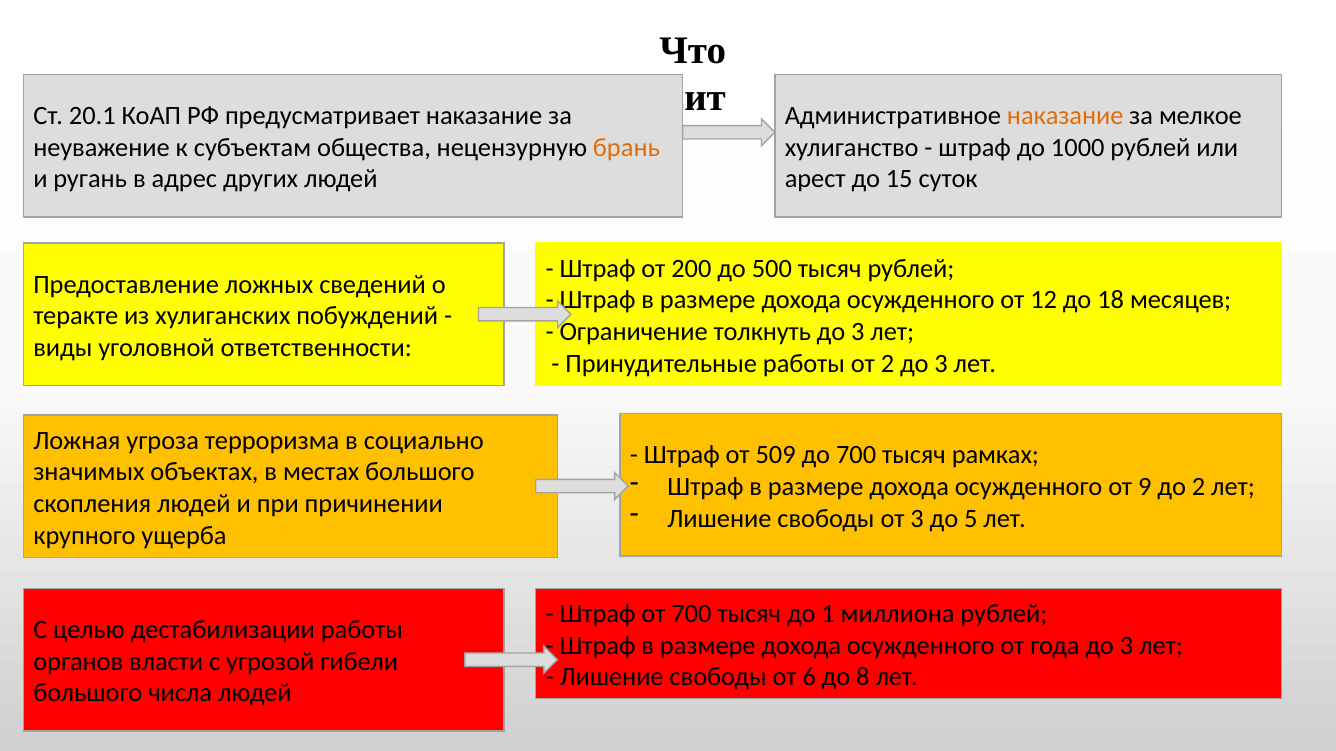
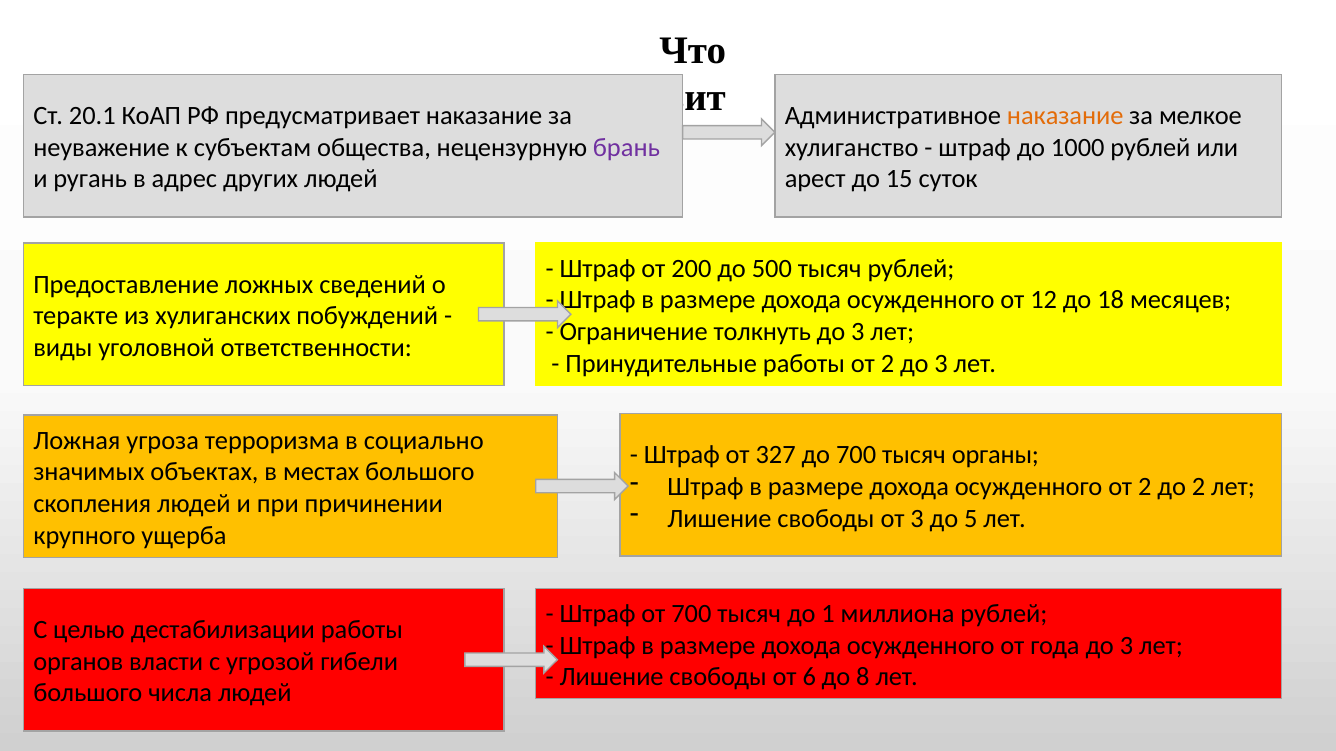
брань colour: orange -> purple
509: 509 -> 327
рамках: рамках -> органы
осужденного от 9: 9 -> 2
